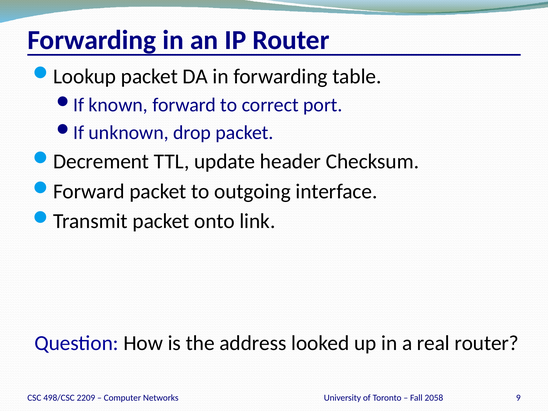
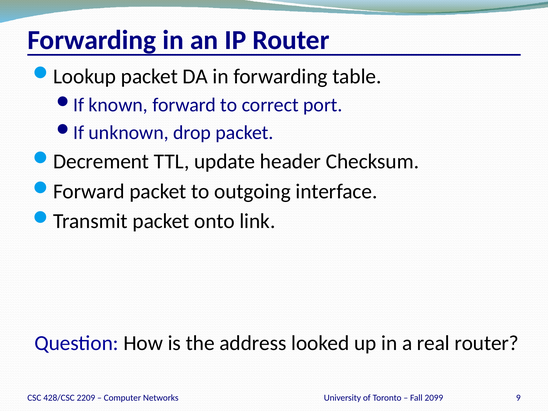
2058: 2058 -> 2099
498/CSC: 498/CSC -> 428/CSC
